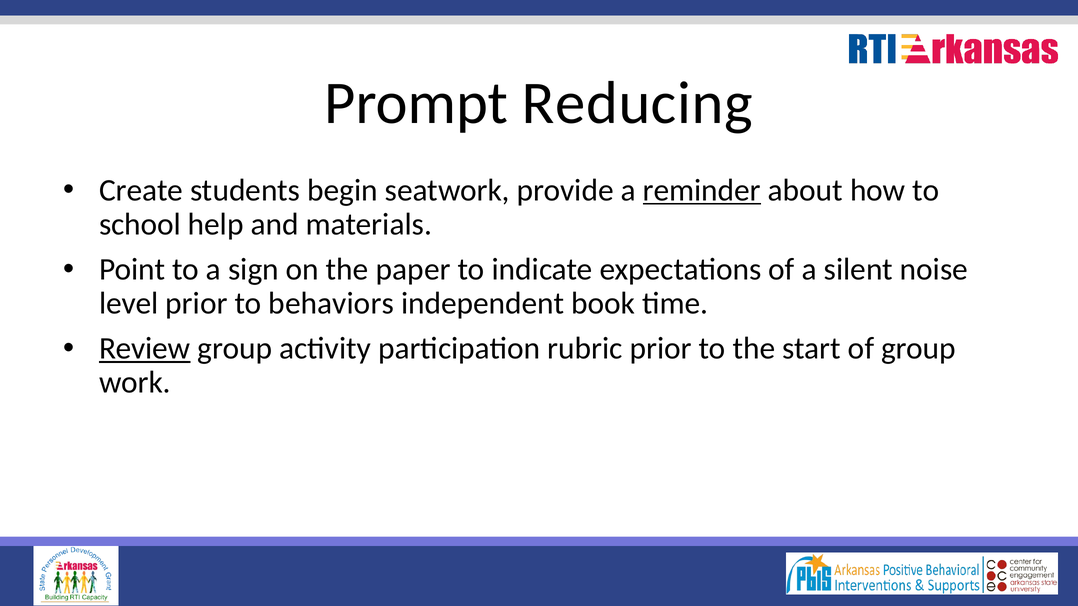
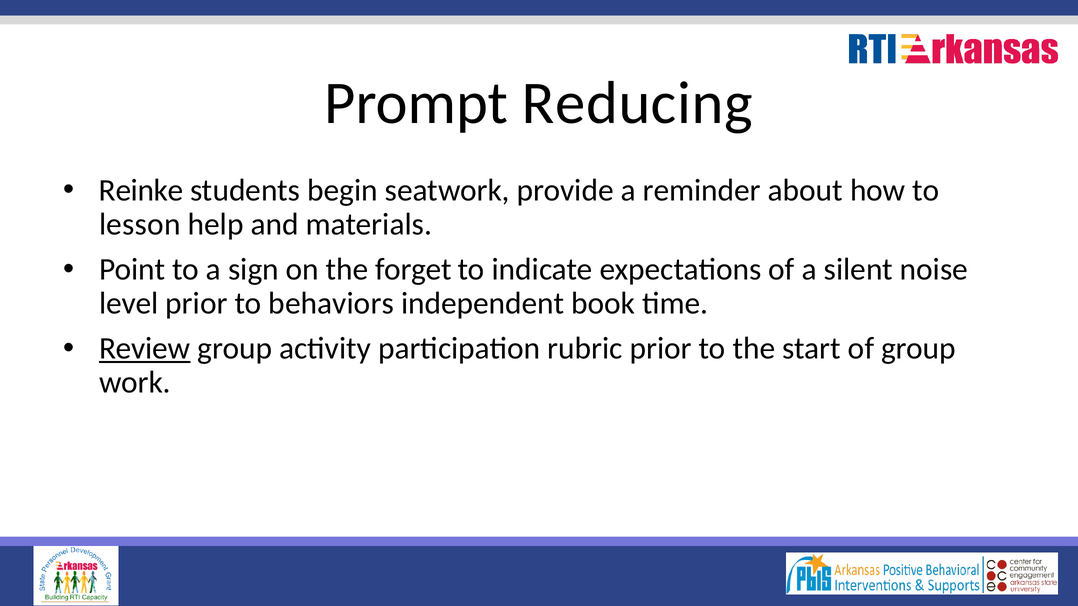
Create: Create -> Reinke
reminder underline: present -> none
school: school -> lesson
paper: paper -> forget
